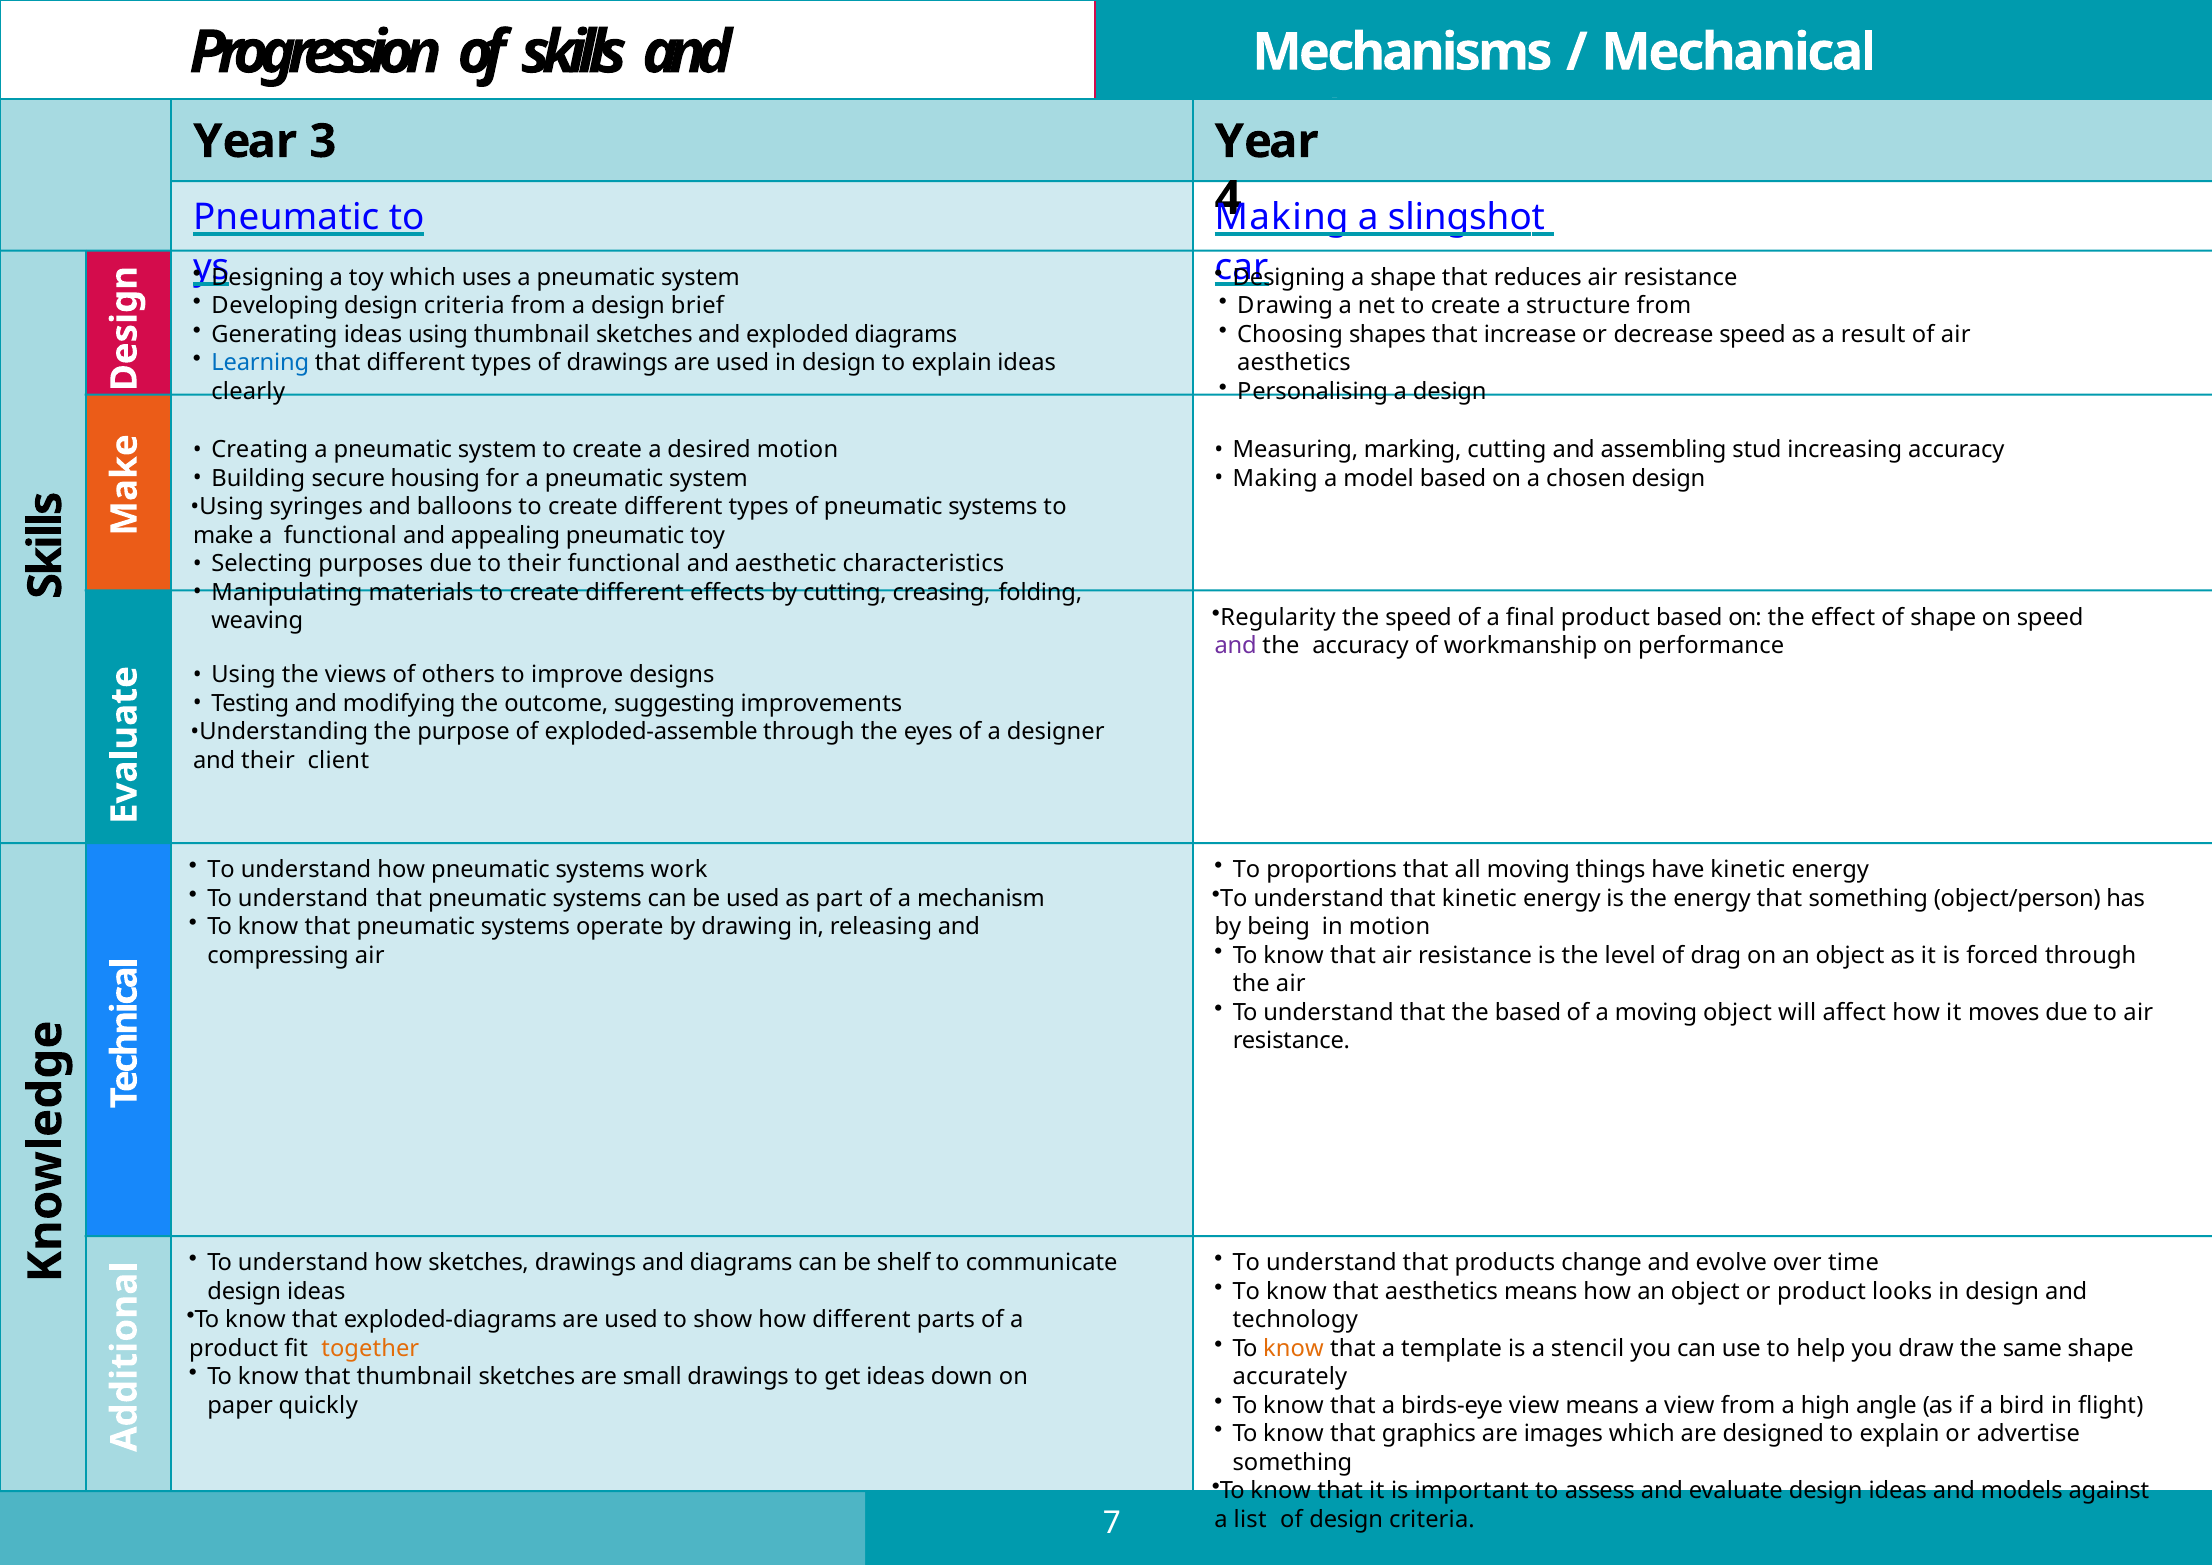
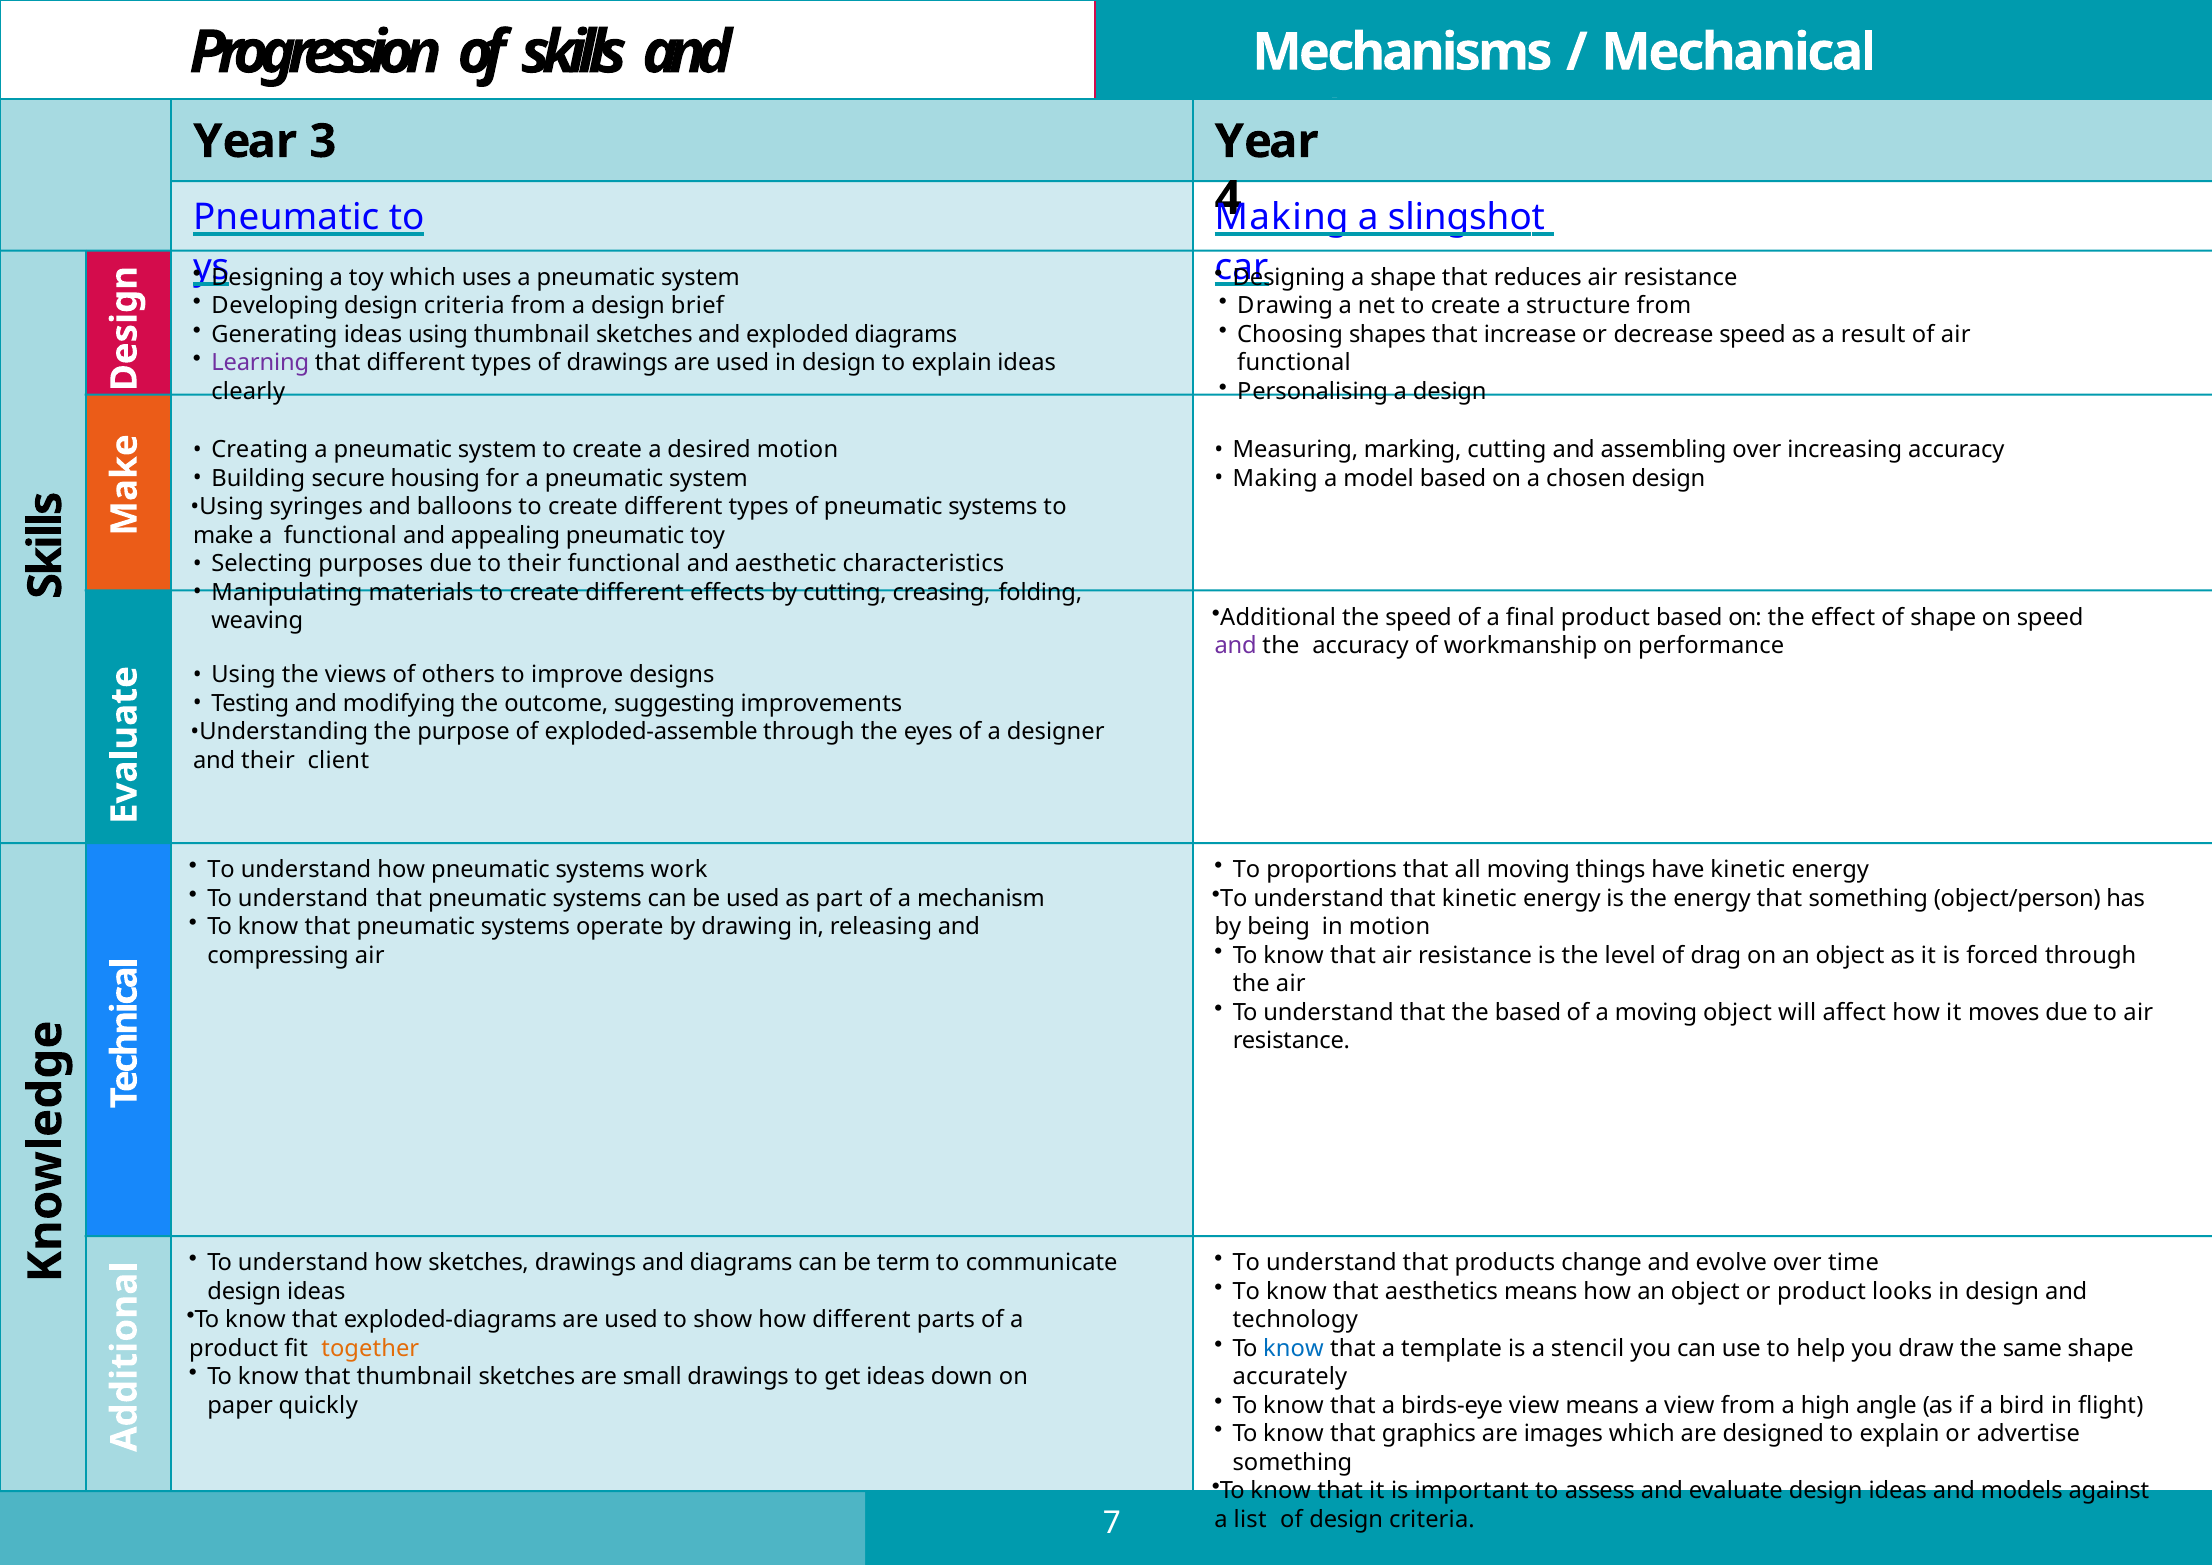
Learning colour: blue -> purple
aesthetics at (1294, 363): aesthetics -> functional
assembling stud: stud -> over
Regularity: Regularity -> Additional
shelf: shelf -> term
know at (1293, 1348) colour: orange -> blue
